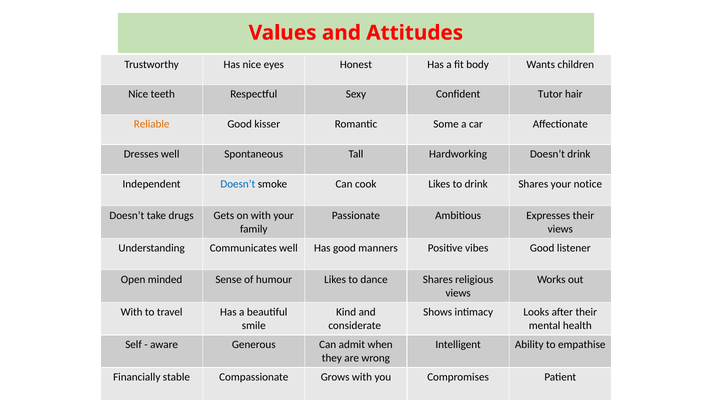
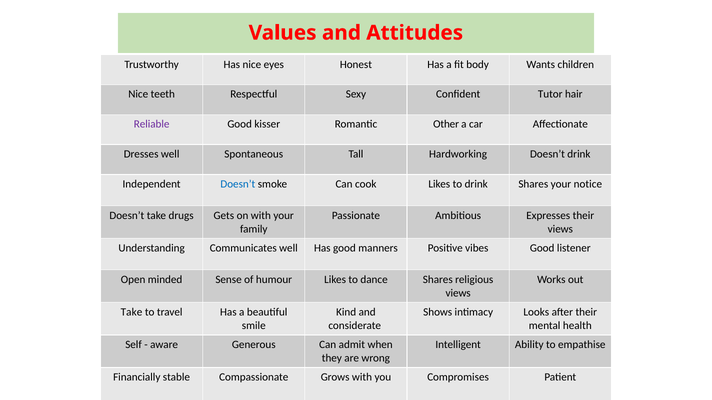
Reliable colour: orange -> purple
Some: Some -> Other
With at (132, 312): With -> Take
